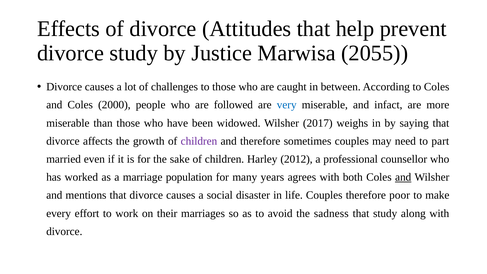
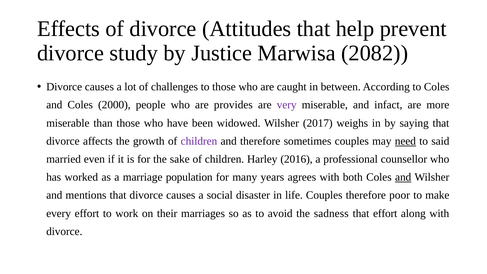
2055: 2055 -> 2082
followed: followed -> provides
very colour: blue -> purple
need underline: none -> present
part: part -> said
2012: 2012 -> 2016
that study: study -> effort
